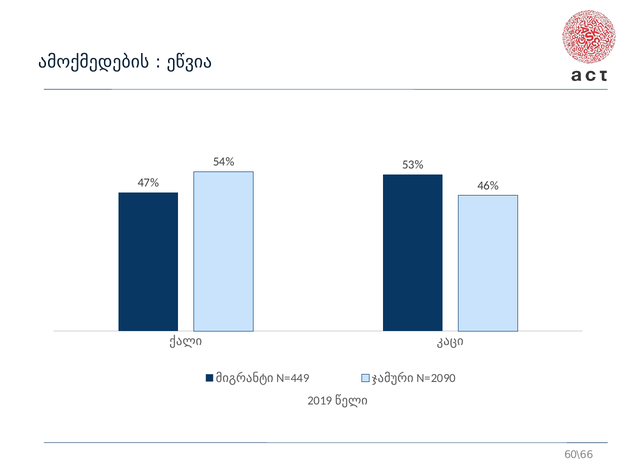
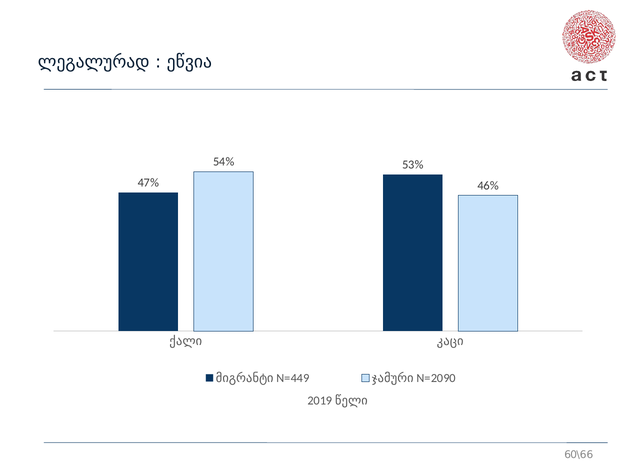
ამოქმედების: ამოქმედების -> ლეგალურად
